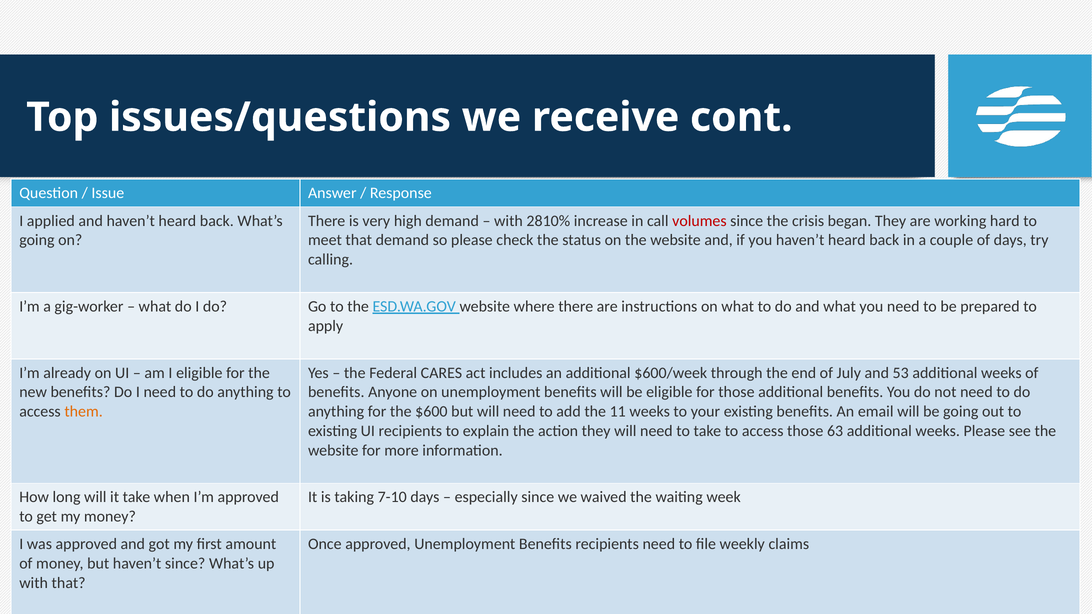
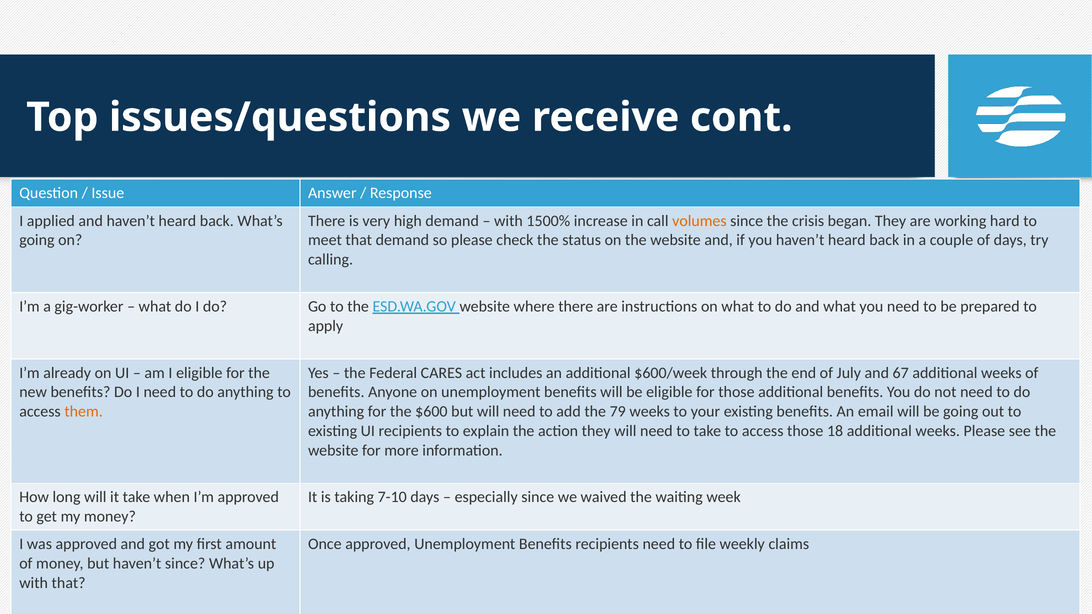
2810%: 2810% -> 1500%
volumes colour: red -> orange
53: 53 -> 67
11: 11 -> 79
63: 63 -> 18
